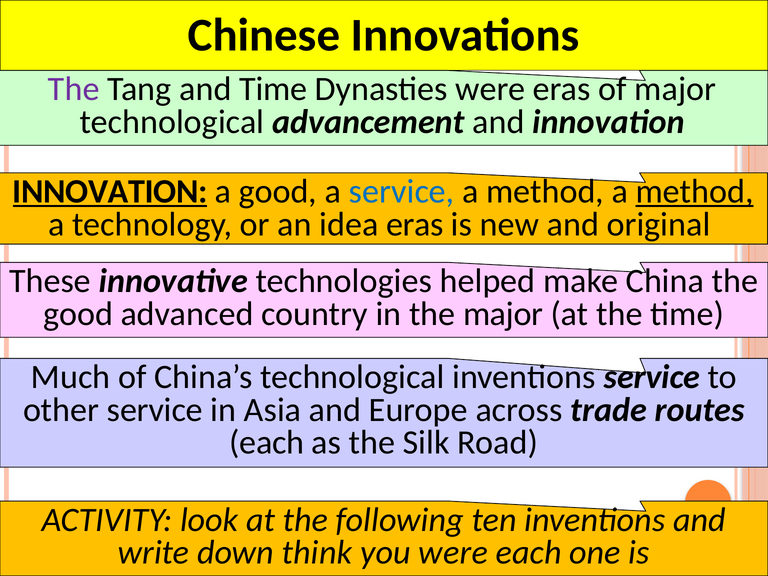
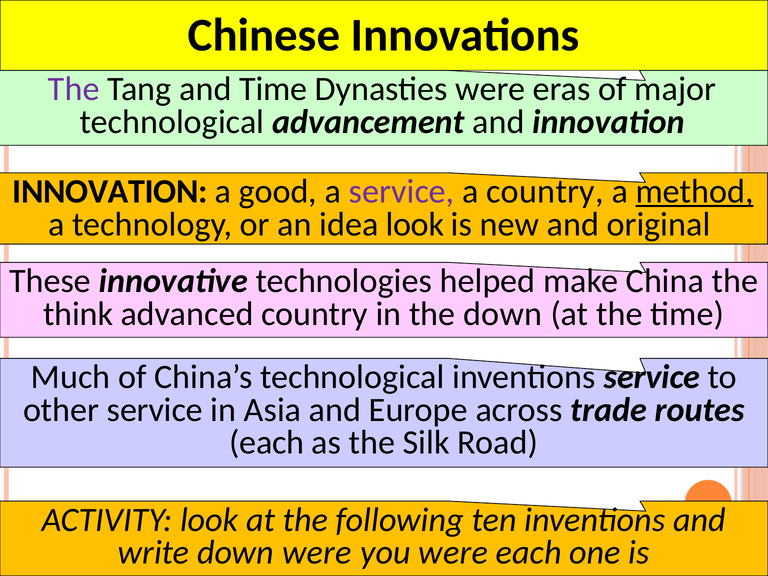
INNOVATION at (110, 192) underline: present -> none
service at (402, 192) colour: blue -> purple
method at (545, 192): method -> country
idea eras: eras -> look
good at (78, 314): good -> think
the major: major -> down
down think: think -> were
